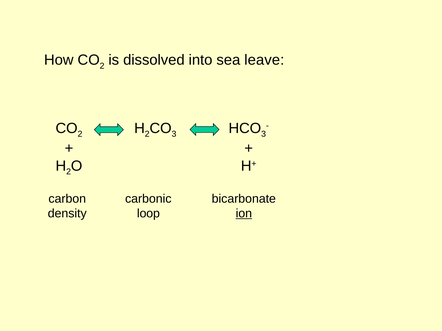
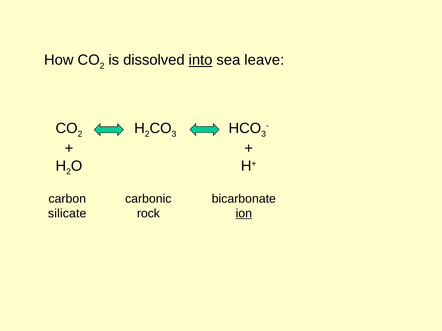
into underline: none -> present
density: density -> silicate
loop: loop -> rock
